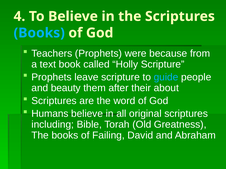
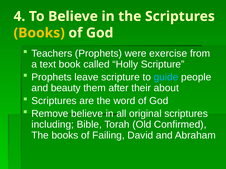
Books at (39, 33) colour: light blue -> yellow
because: because -> exercise
Humans: Humans -> Remove
Greatness: Greatness -> Confirmed
